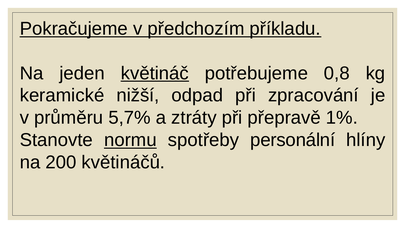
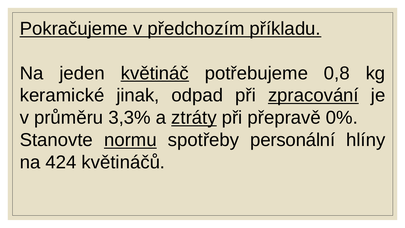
nižší: nižší -> jinak
zpracování underline: none -> present
5,7%: 5,7% -> 3,3%
ztráty underline: none -> present
1%: 1% -> 0%
200: 200 -> 424
